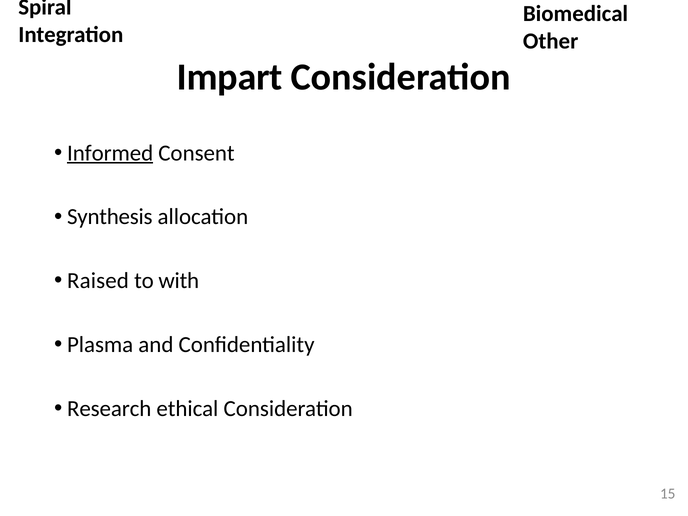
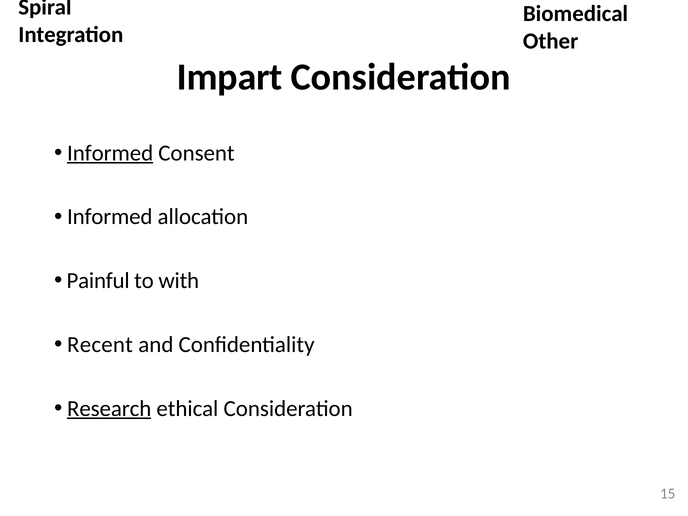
Synthesis at (110, 217): Synthesis -> Informed
Raised: Raised -> Painful
Plasma: Plasma -> Recent
Research underline: none -> present
